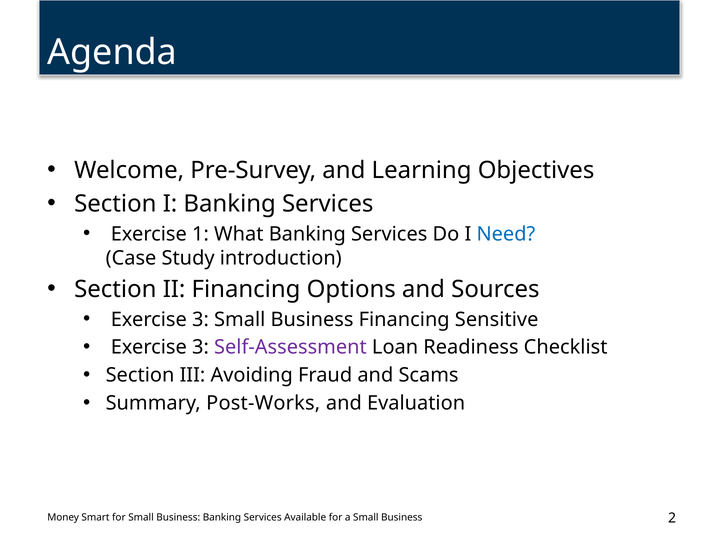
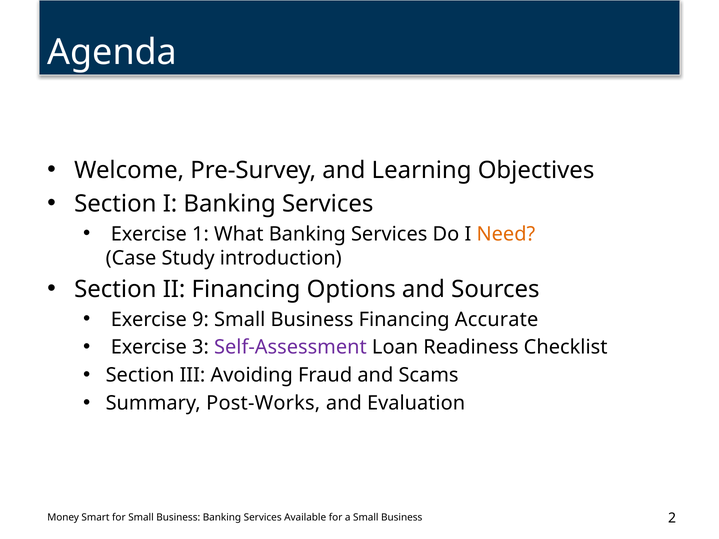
Need colour: blue -> orange
3 at (200, 320): 3 -> 9
Sensitive: Sensitive -> Accurate
